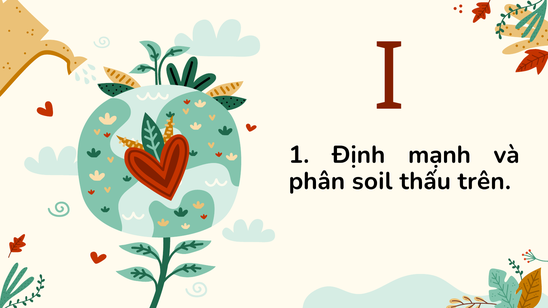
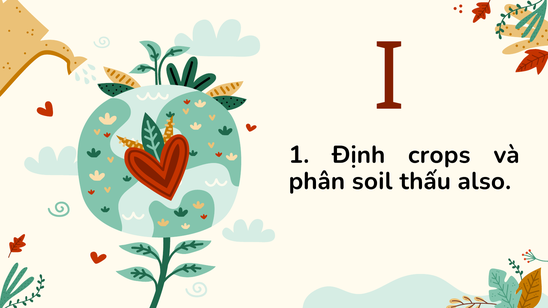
mạnh: mạnh -> crops
trên: trên -> also
